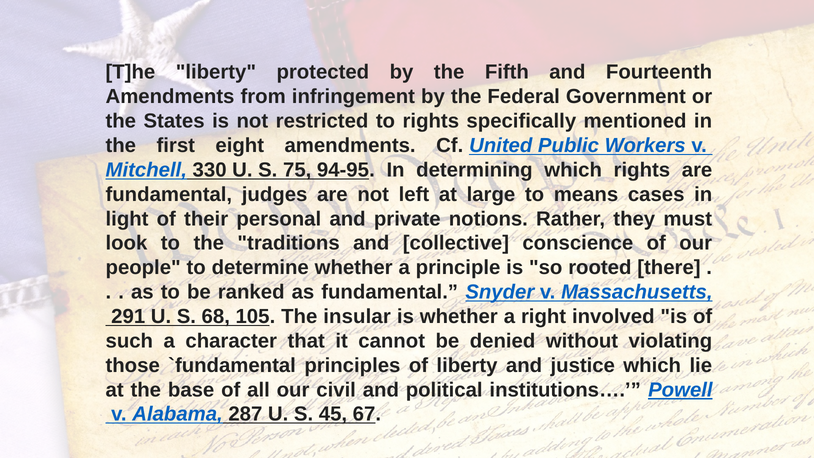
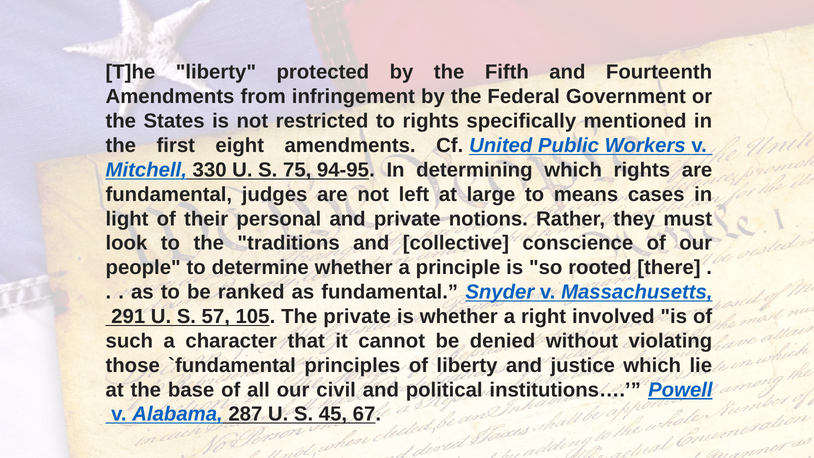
68: 68 -> 57
The insular: insular -> private
